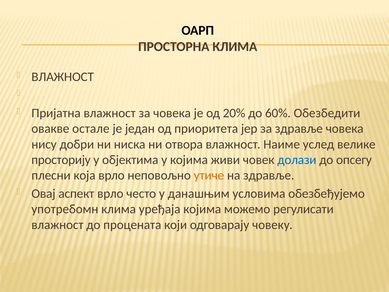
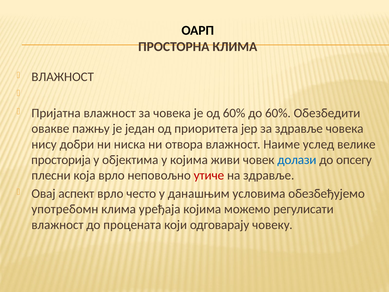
од 20%: 20% -> 60%
остале: остале -> пажњу
просторију: просторију -> просторија
утиче colour: orange -> red
